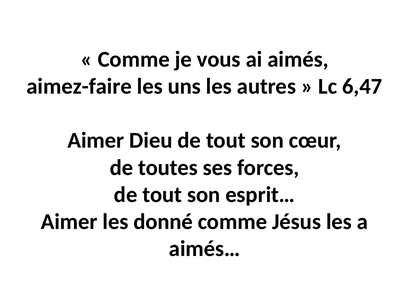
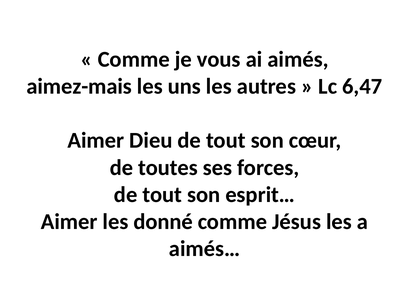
aimez-faire: aimez-faire -> aimez-mais
